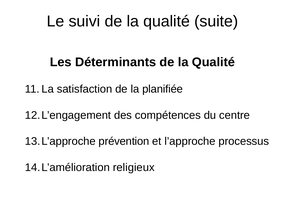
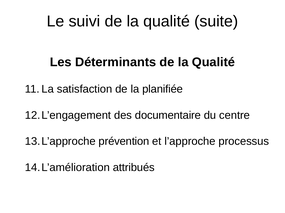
compétences: compétences -> documentaire
religieux: religieux -> attribués
